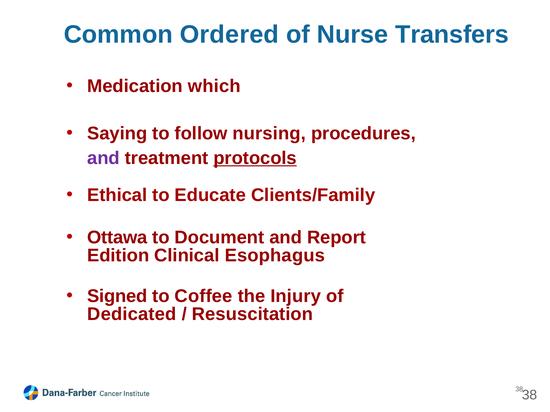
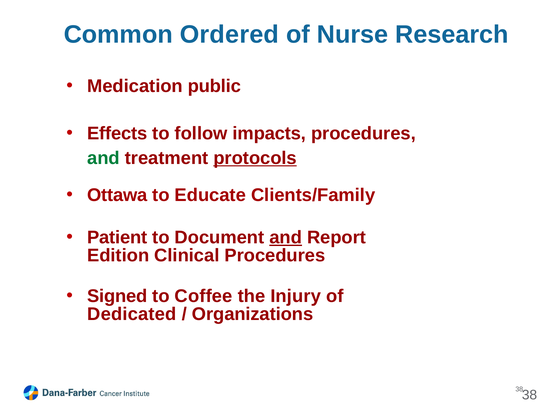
Transfers: Transfers -> Research
which: which -> public
Saying: Saying -> Effects
nursing: nursing -> impacts
and at (103, 158) colour: purple -> green
Ethical: Ethical -> Ottawa
Ottawa: Ottawa -> Patient
and at (286, 238) underline: none -> present
Clinical Esophagus: Esophagus -> Procedures
Resuscitation: Resuscitation -> Organizations
